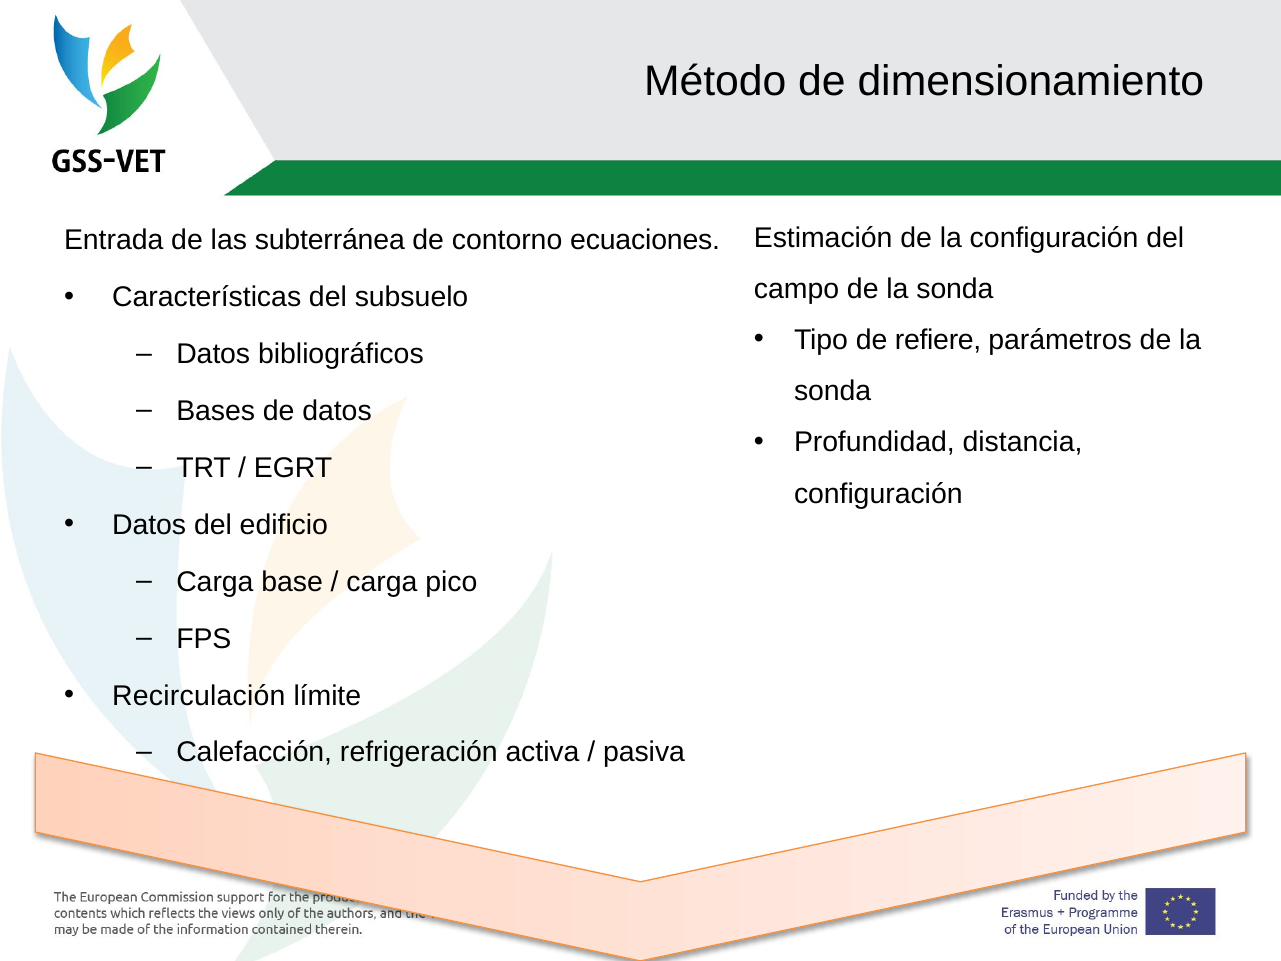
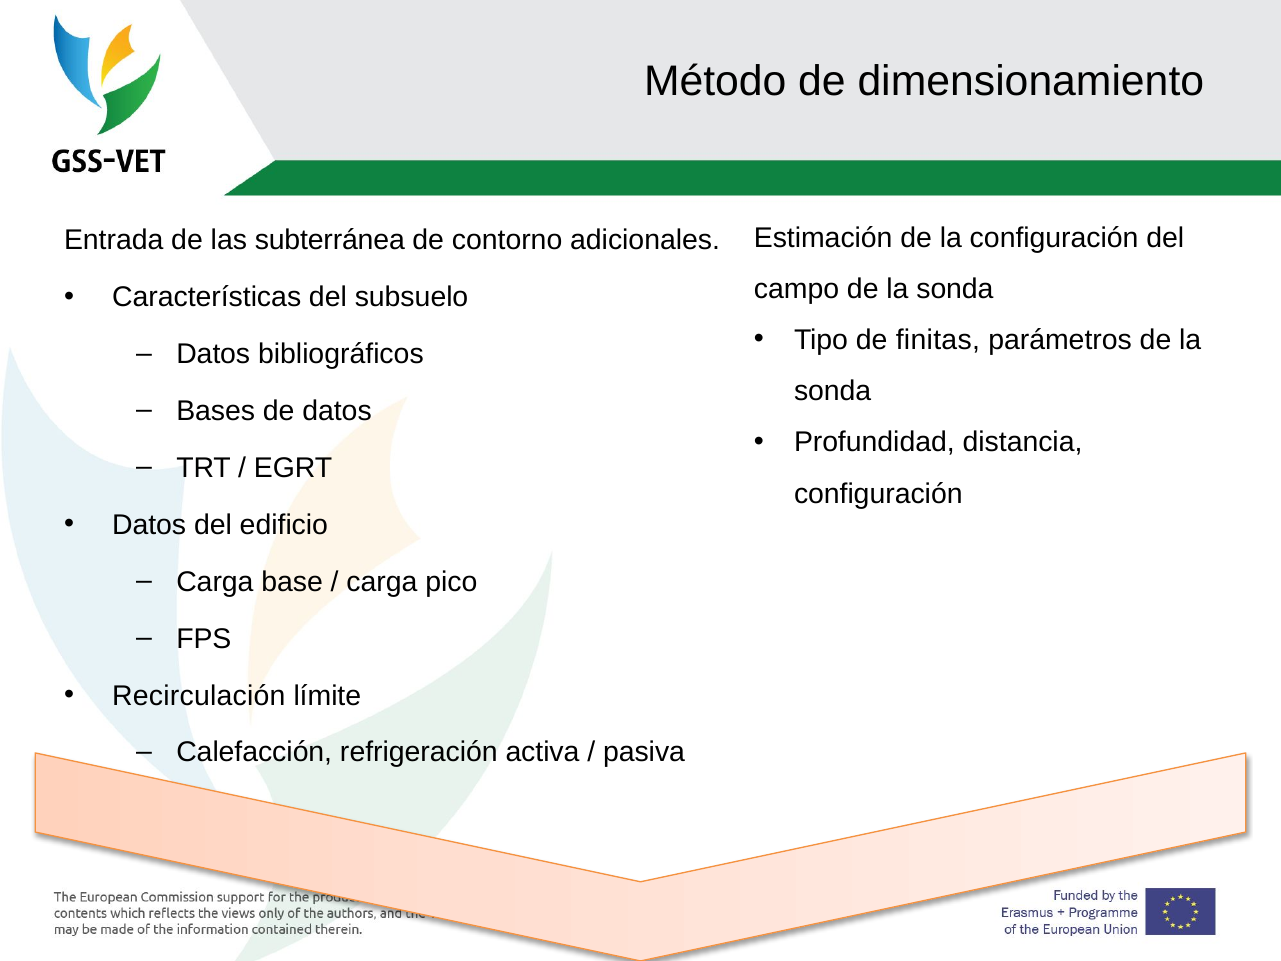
ecuaciones: ecuaciones -> adicionales
refiere: refiere -> finitas
